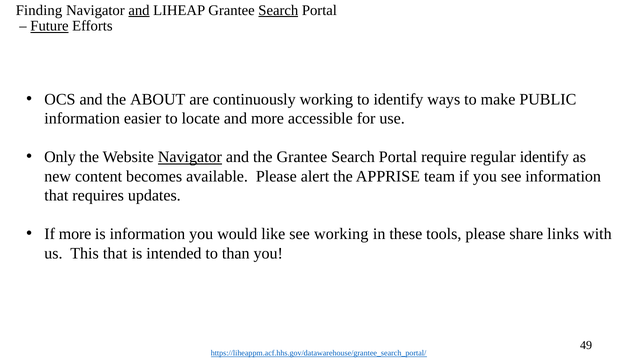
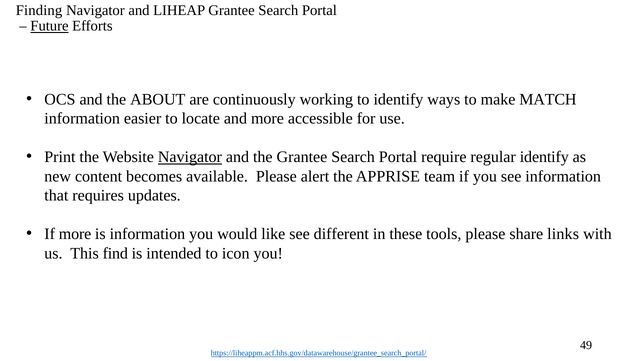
and at (139, 10) underline: present -> none
Search at (278, 10) underline: present -> none
PUBLIC: PUBLIC -> MATCH
Only: Only -> Print
see working: working -> different
This that: that -> find
than: than -> icon
